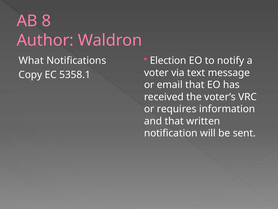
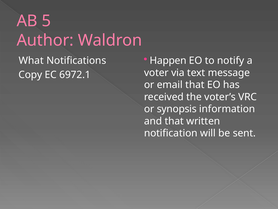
8: 8 -> 5
Election: Election -> Happen
5358.1: 5358.1 -> 6972.1
requires: requires -> synopsis
